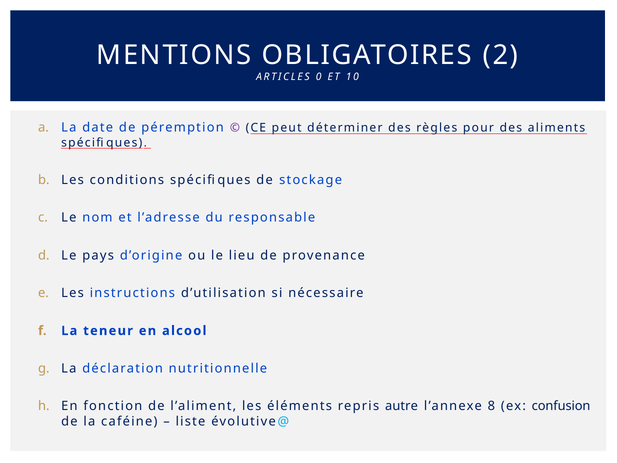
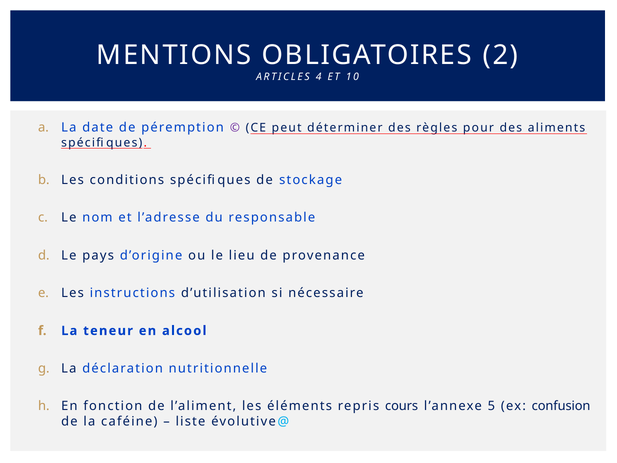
0: 0 -> 4
autre: autre -> cours
8: 8 -> 5
